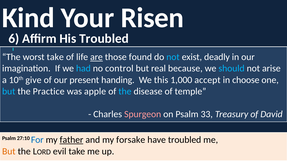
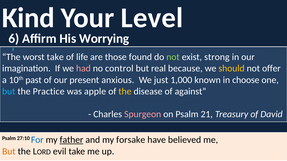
Risen: Risen -> Level
His Troubled: Troubled -> Worrying
are underline: present -> none
not at (173, 57) colour: light blue -> light green
deadly: deadly -> strong
had colour: light blue -> pink
should colour: light blue -> yellow
arise: arise -> offer
give: give -> past
handing: handing -> anxious
this: this -> just
accept: accept -> known
the at (125, 92) colour: light blue -> yellow
temple: temple -> against
33: 33 -> 21
have troubled: troubled -> believed
